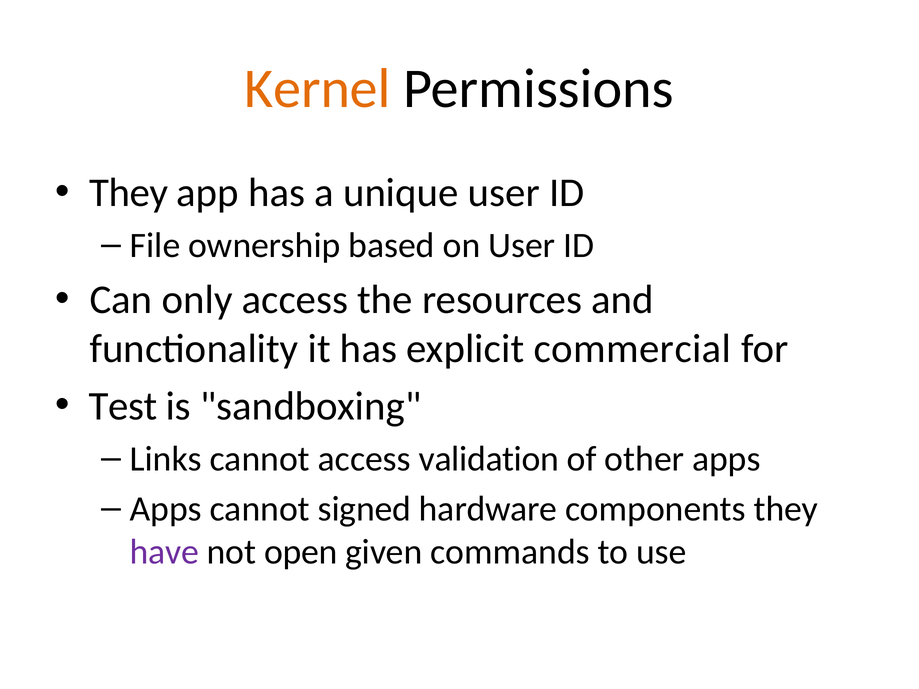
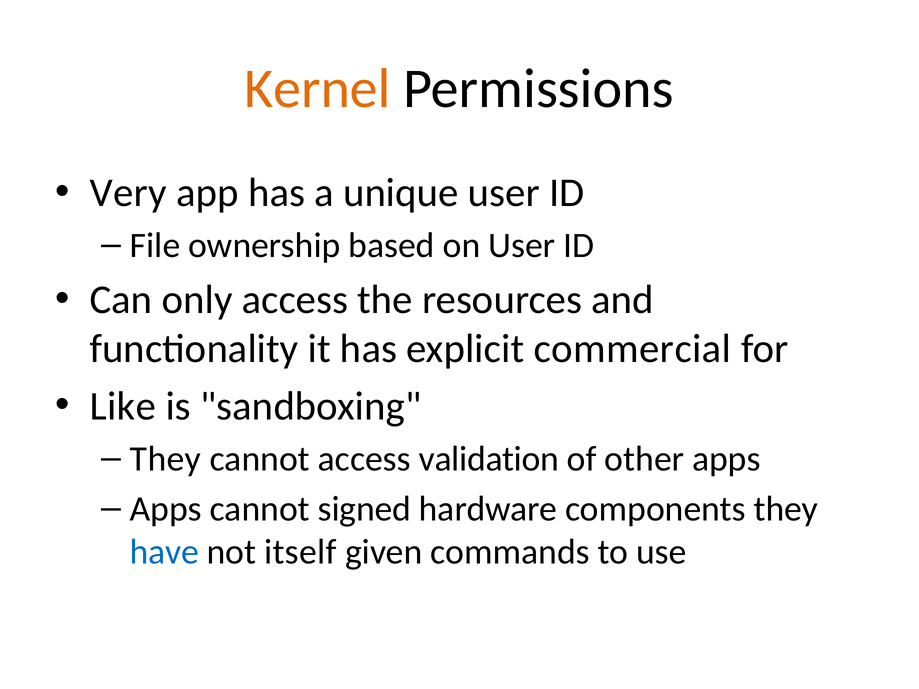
They at (129, 193): They -> Very
Test: Test -> Like
Links at (166, 459): Links -> They
have colour: purple -> blue
open: open -> itself
